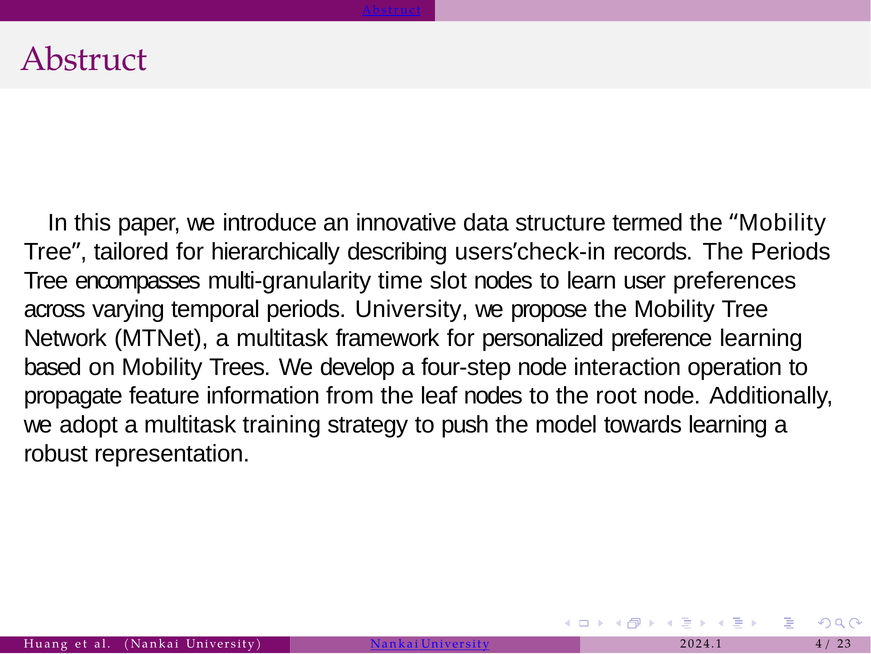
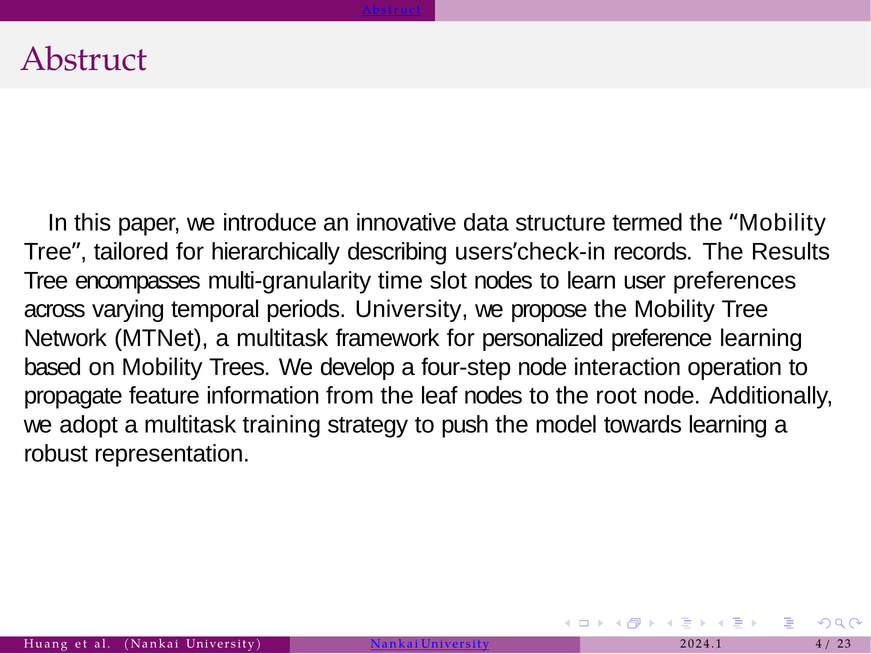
The Periods: Periods -> Results
